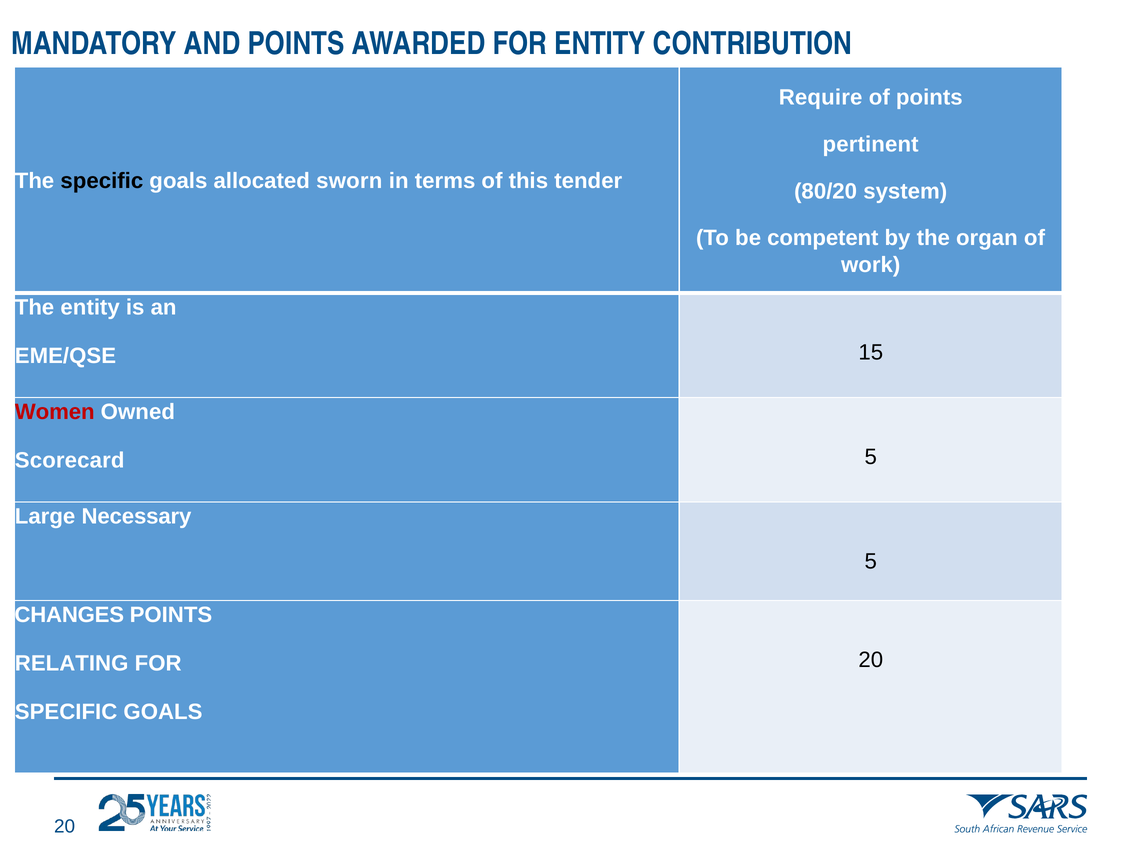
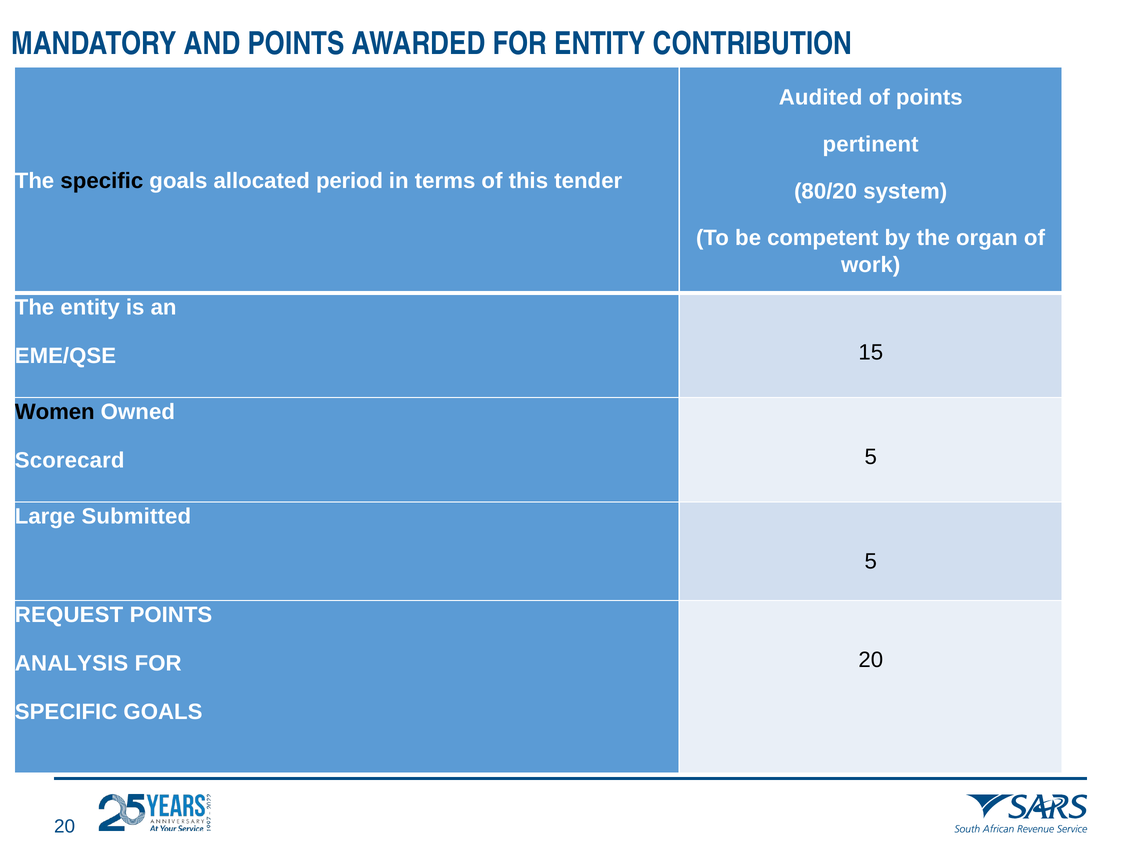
Require: Require -> Audited
sworn: sworn -> period
Women colour: red -> black
Necessary: Necessary -> Submitted
CHANGES: CHANGES -> REQUEST
RELATING: RELATING -> ANALYSIS
